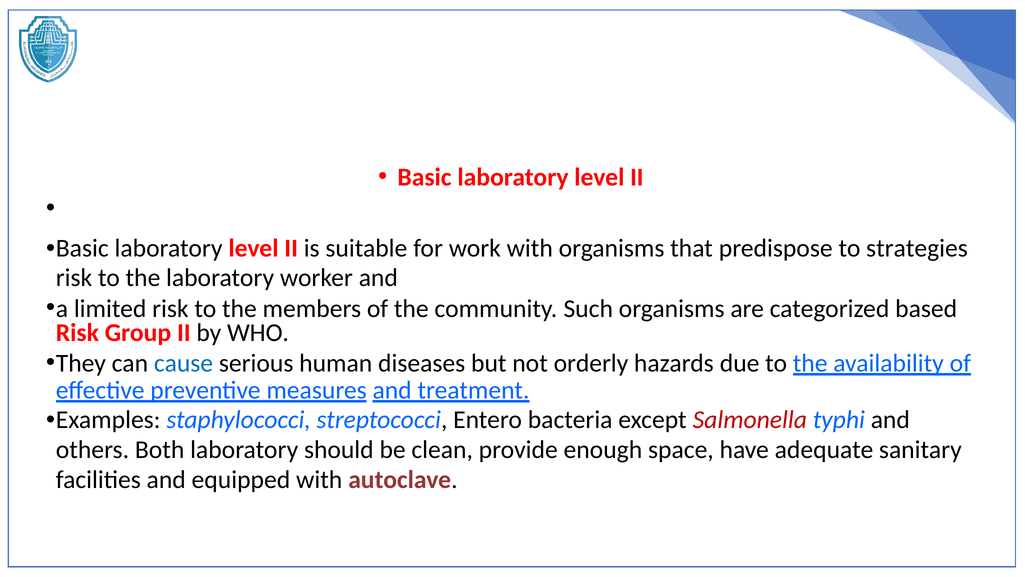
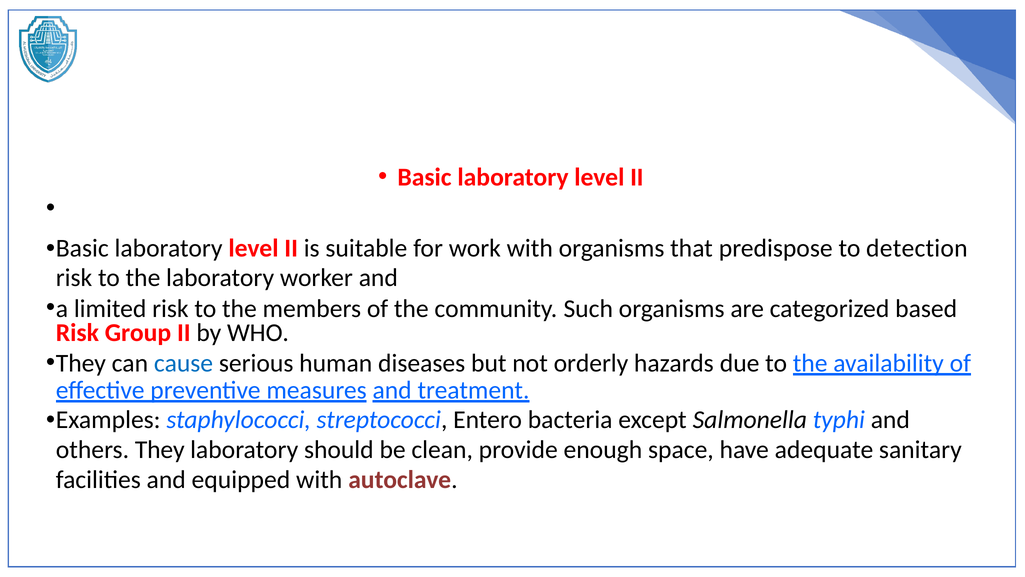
strategies: strategies -> detection
Salmonella colour: red -> black
others Both: Both -> They
